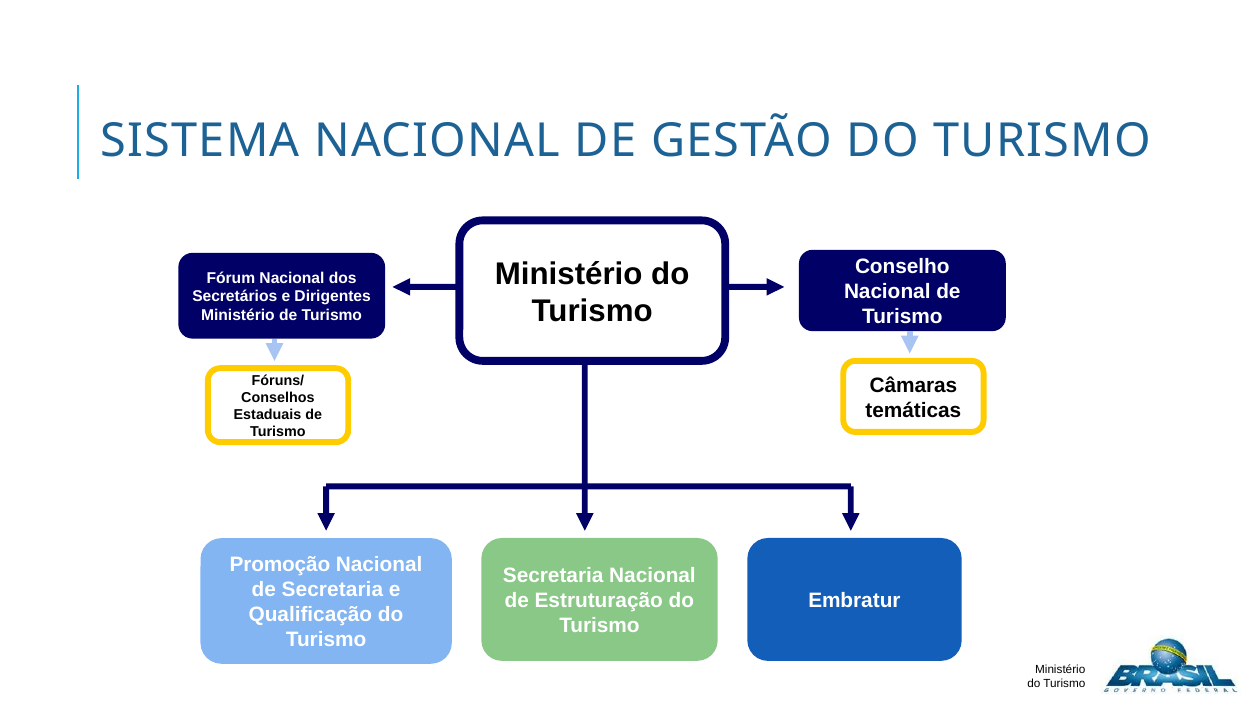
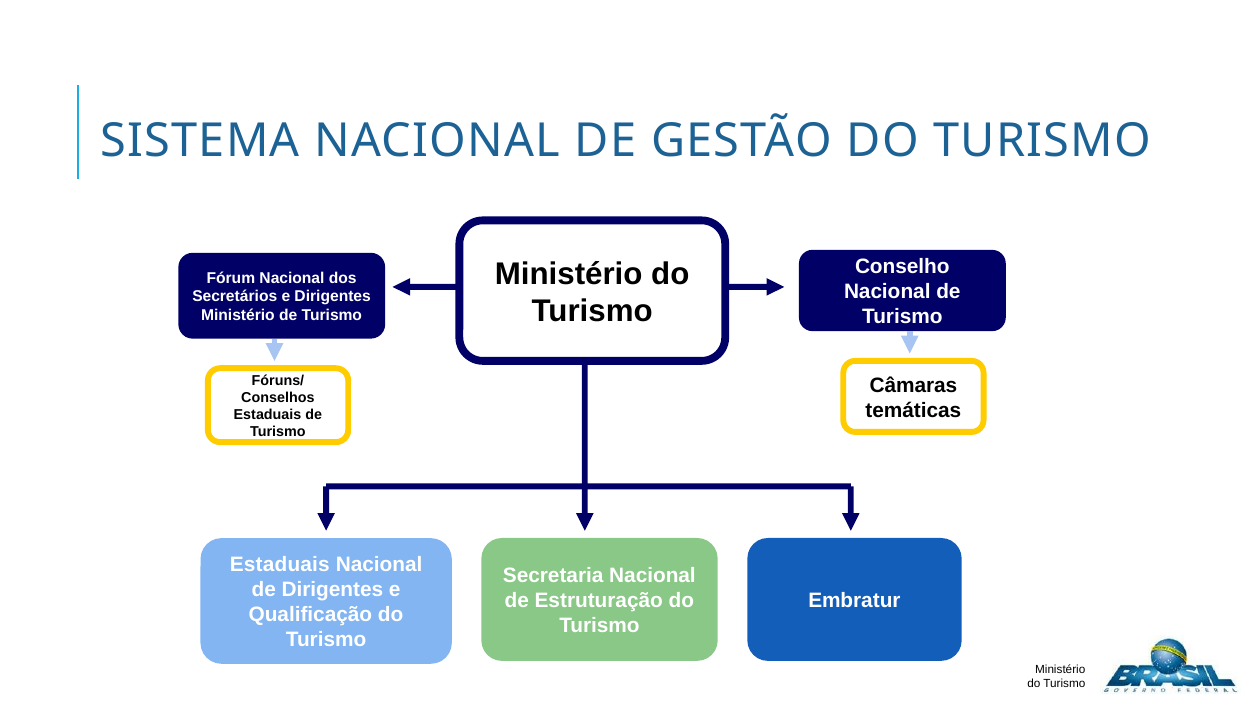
Promoção at (280, 565): Promoção -> Estaduais
de Secretaria: Secretaria -> Dirigentes
